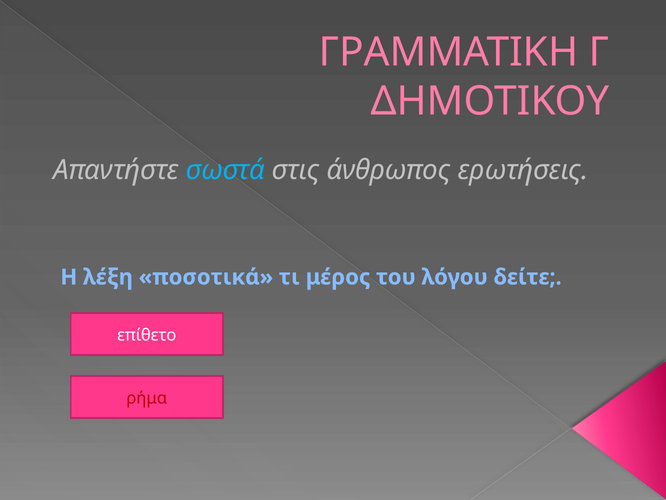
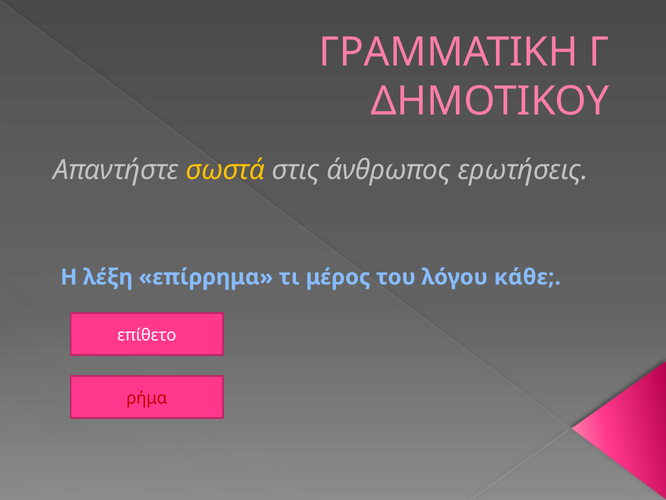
σωστά colour: light blue -> yellow
ποσοτικά: ποσοτικά -> επίρρημα
δείτε: δείτε -> κάθε
